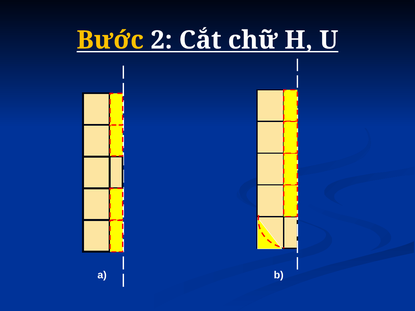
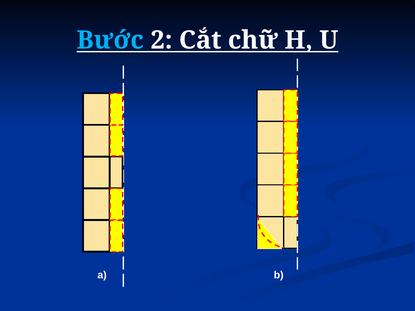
Bước colour: yellow -> light blue
